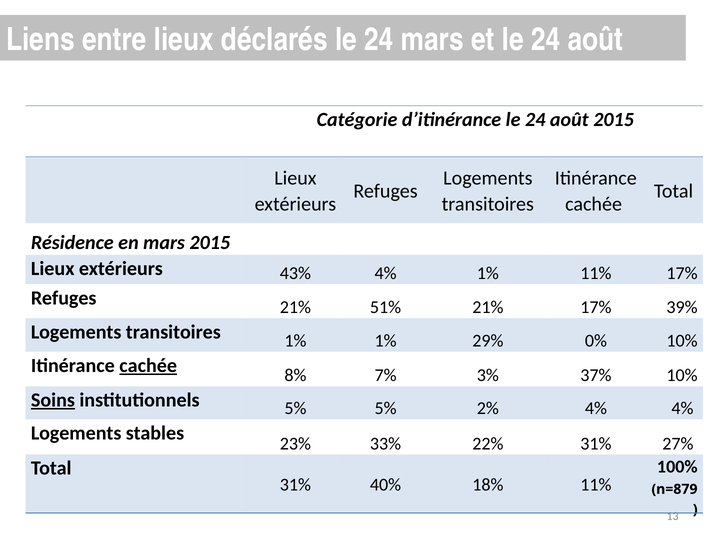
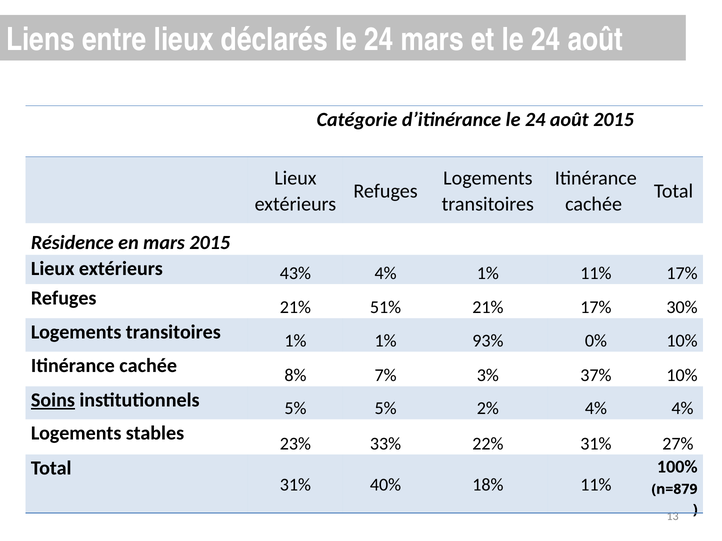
39%: 39% -> 30%
29%: 29% -> 93%
cachée at (148, 366) underline: present -> none
